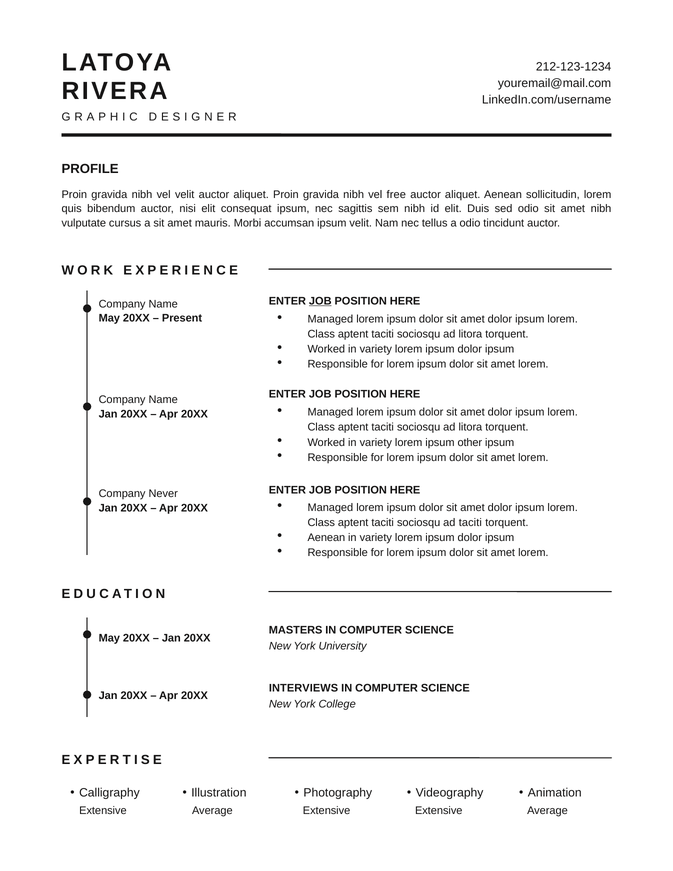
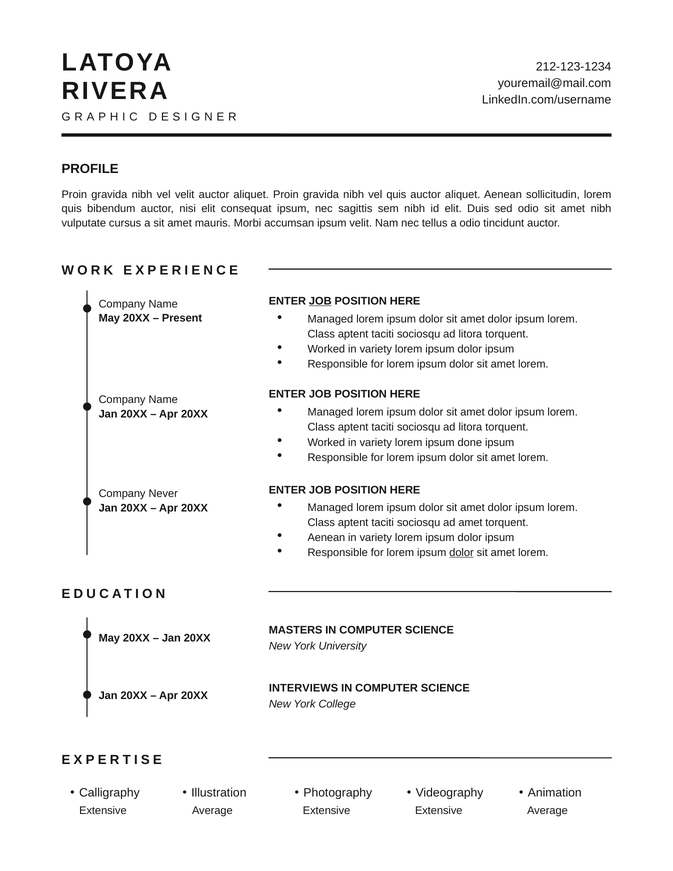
vel free: free -> quis
other: other -> done
ad taciti: taciti -> amet
dolor at (461, 553) underline: none -> present
